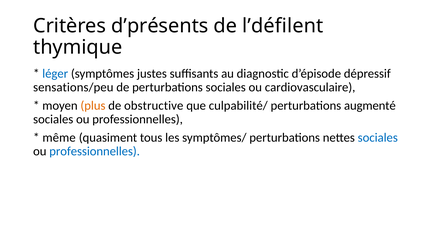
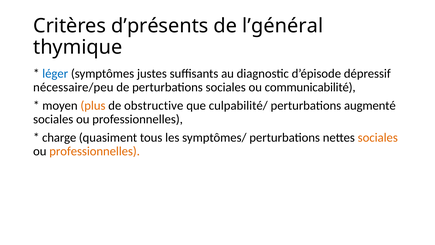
l’défilent: l’défilent -> l’général
sensations/peu: sensations/peu -> nécessaire/peu
cardiovasculaire: cardiovasculaire -> communicabilité
même: même -> charge
sociales at (378, 137) colour: blue -> orange
professionnelles at (95, 151) colour: blue -> orange
